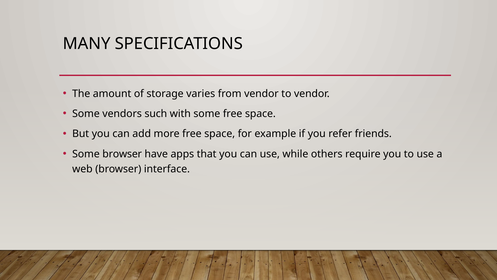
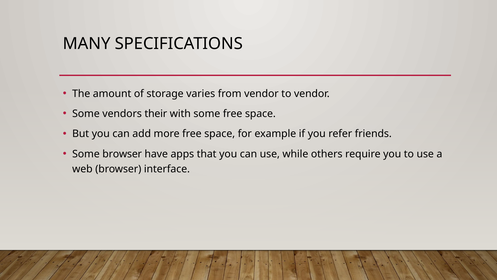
such: such -> their
